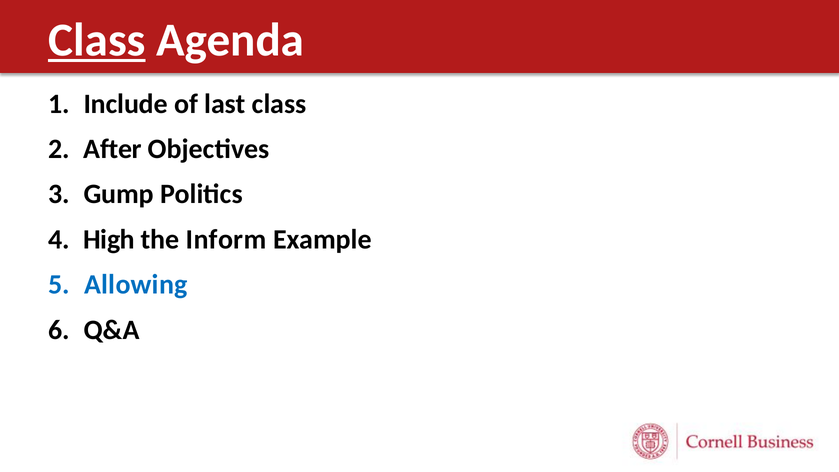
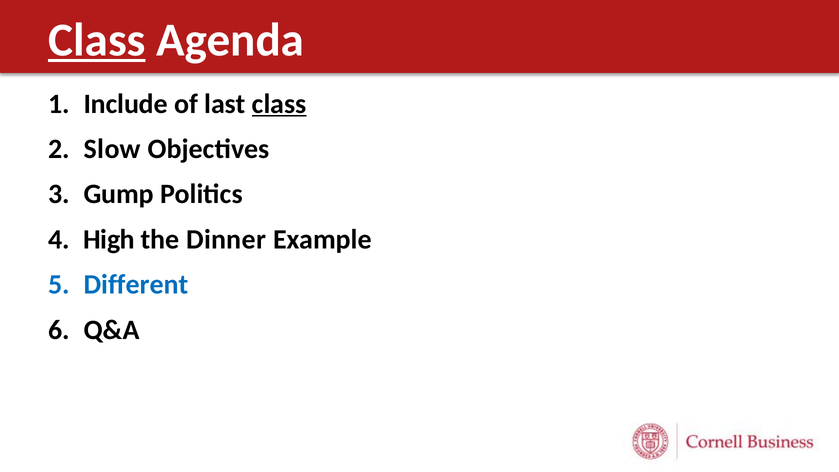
class at (279, 104) underline: none -> present
After: After -> Slow
Inform: Inform -> Dinner
Allowing: Allowing -> Different
